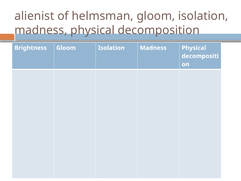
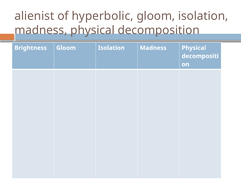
helmsman: helmsman -> hyperbolic
